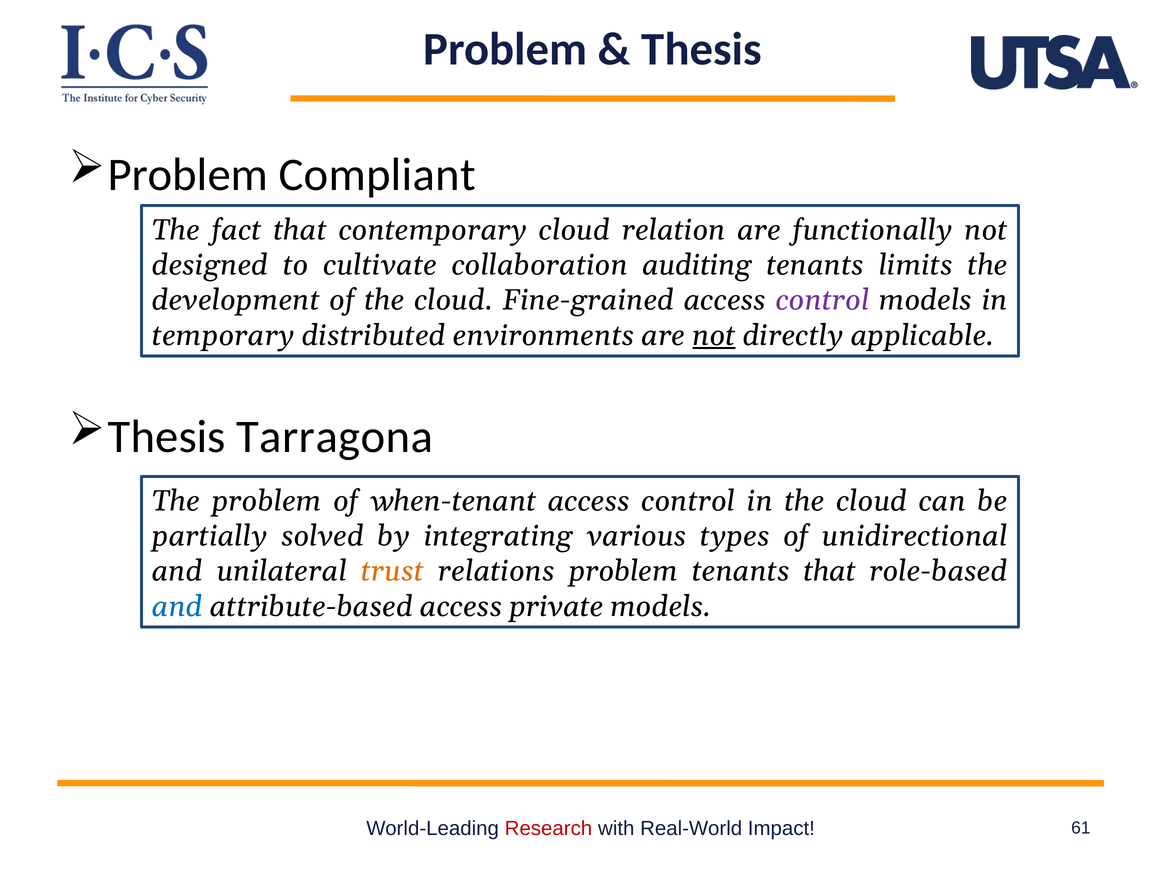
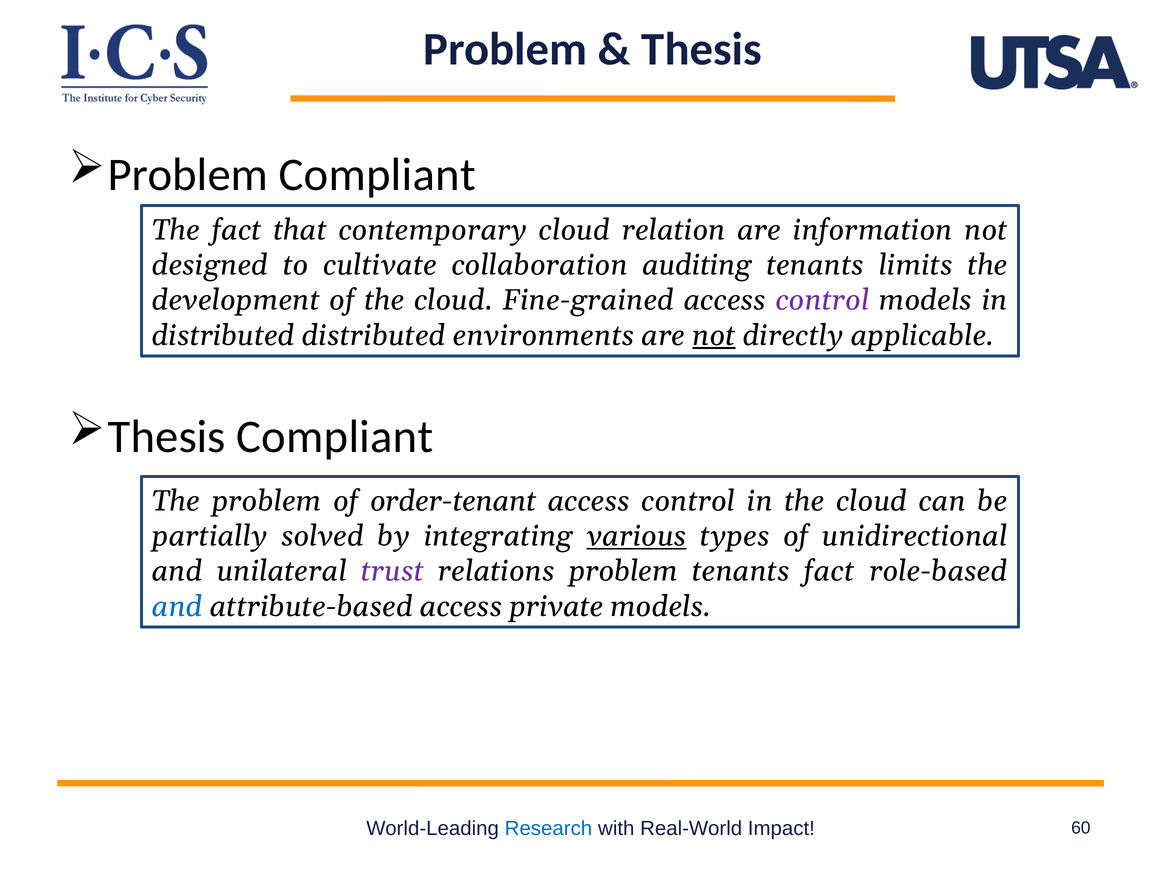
functionally: functionally -> information
temporary at (223, 335): temporary -> distributed
Thesis Tarragona: Tarragona -> Compliant
when-tenant: when-tenant -> order-tenant
various underline: none -> present
trust colour: orange -> purple
tenants that: that -> fact
Research colour: red -> blue
61: 61 -> 60
